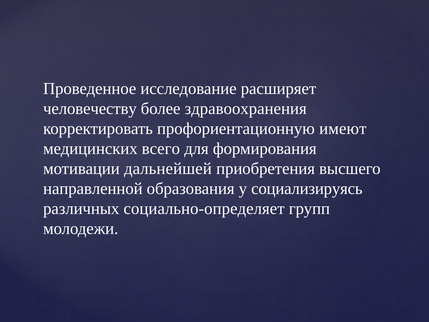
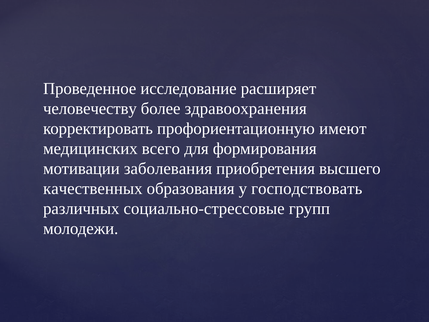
дальнейшей: дальнейшей -> заболевания
направленной: направленной -> качественных
социализируясь: социализируясь -> господствовать
социально-определяет: социально-определяет -> социально-стрессовые
